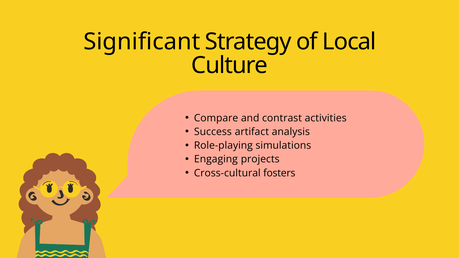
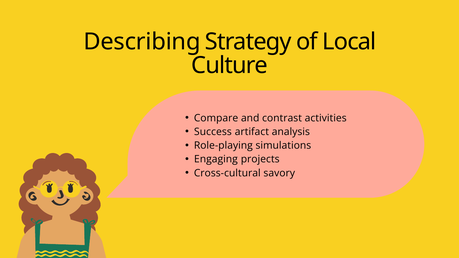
Significant: Significant -> Describing
fosters: fosters -> savory
